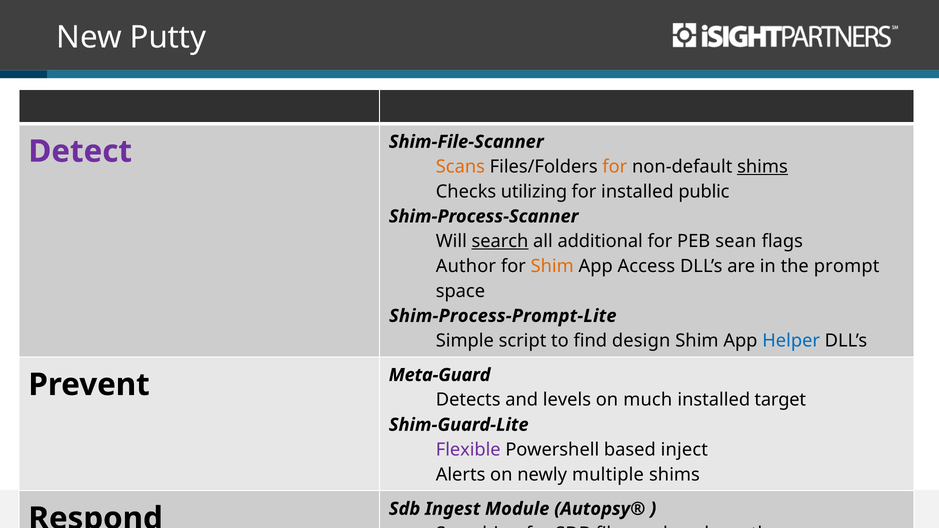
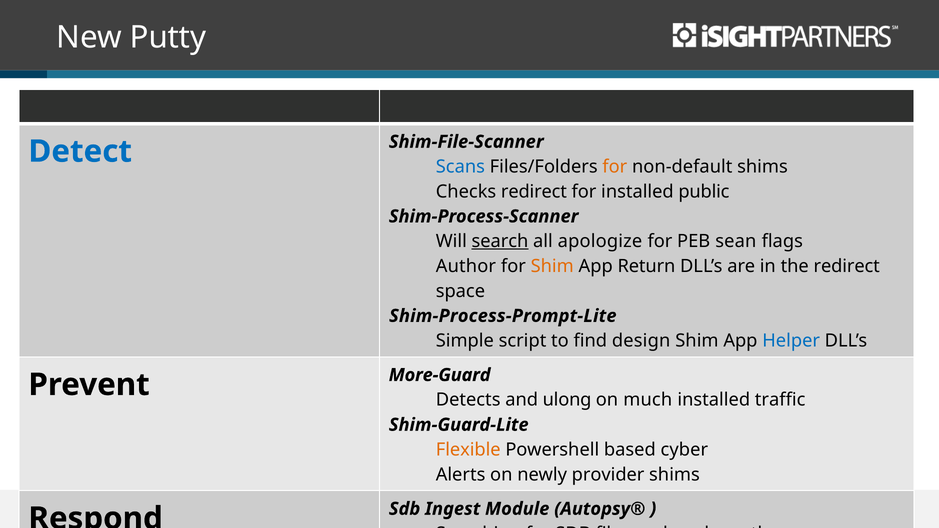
Detect colour: purple -> blue
Scans at (460, 167) colour: orange -> blue
shims at (762, 167) underline: present -> none
Checks utilizing: utilizing -> redirect
additional: additional -> apologize
Access: Access -> Return
the prompt: prompt -> redirect
Meta-Guard: Meta-Guard -> More-Guard
levels: levels -> ulong
target: target -> traffic
Flexible colour: purple -> orange
inject: inject -> cyber
multiple: multiple -> provider
